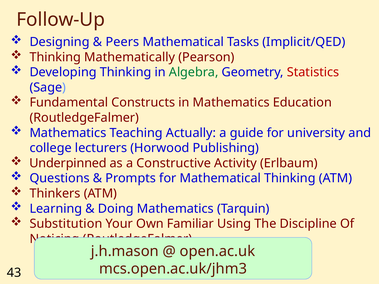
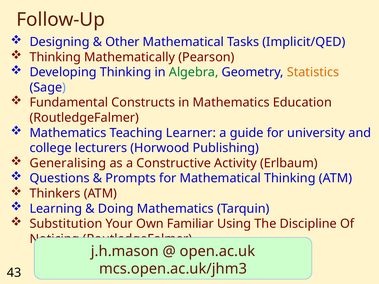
Peers: Peers -> Other
Statistics colour: red -> orange
Actually: Actually -> Learner
Underpinned: Underpinned -> Generalising
